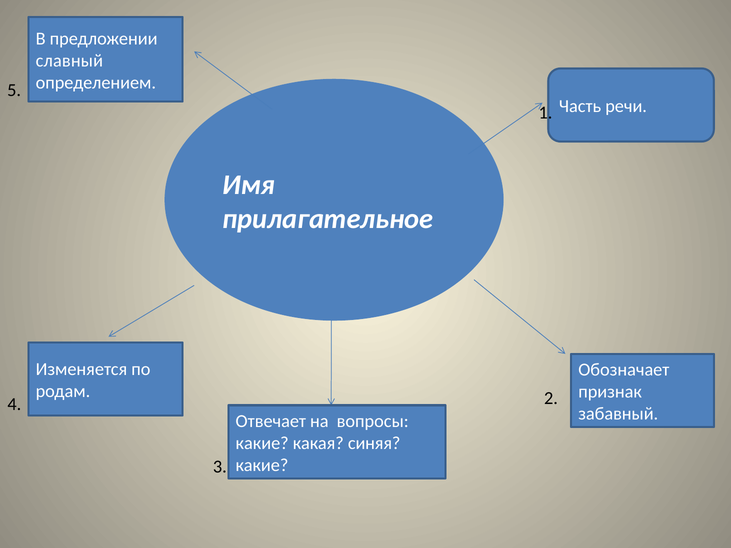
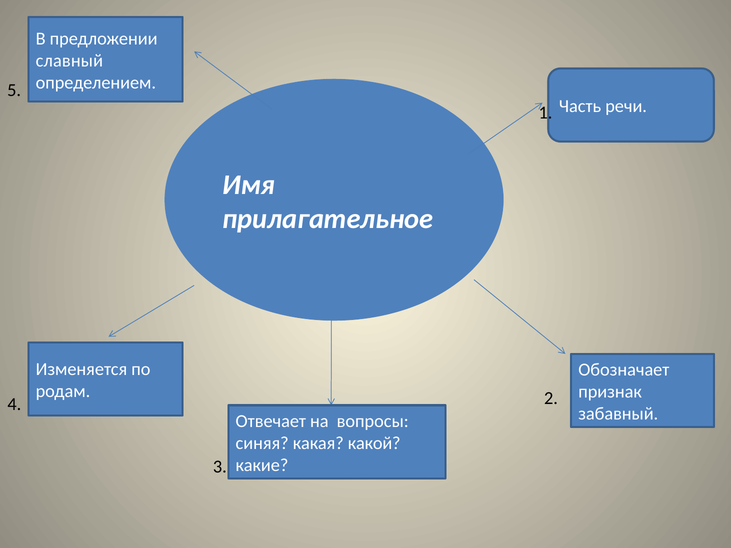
какие at (262, 443): какие -> синяя
синяя: синяя -> какой
